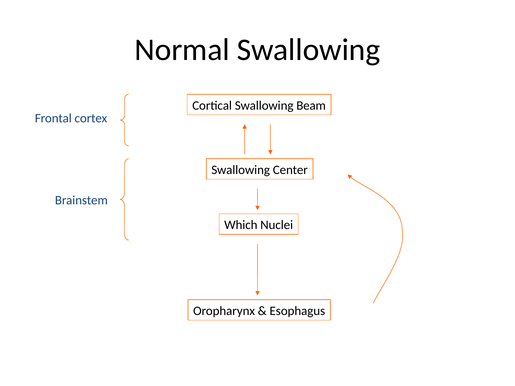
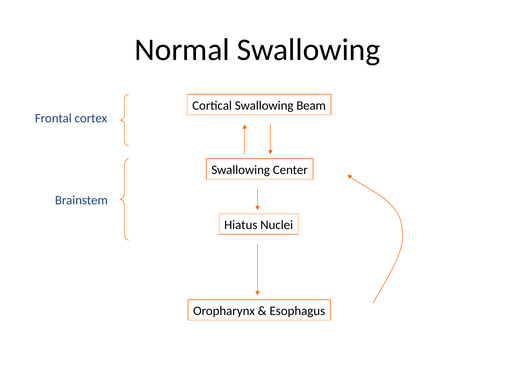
Which: Which -> Hiatus
